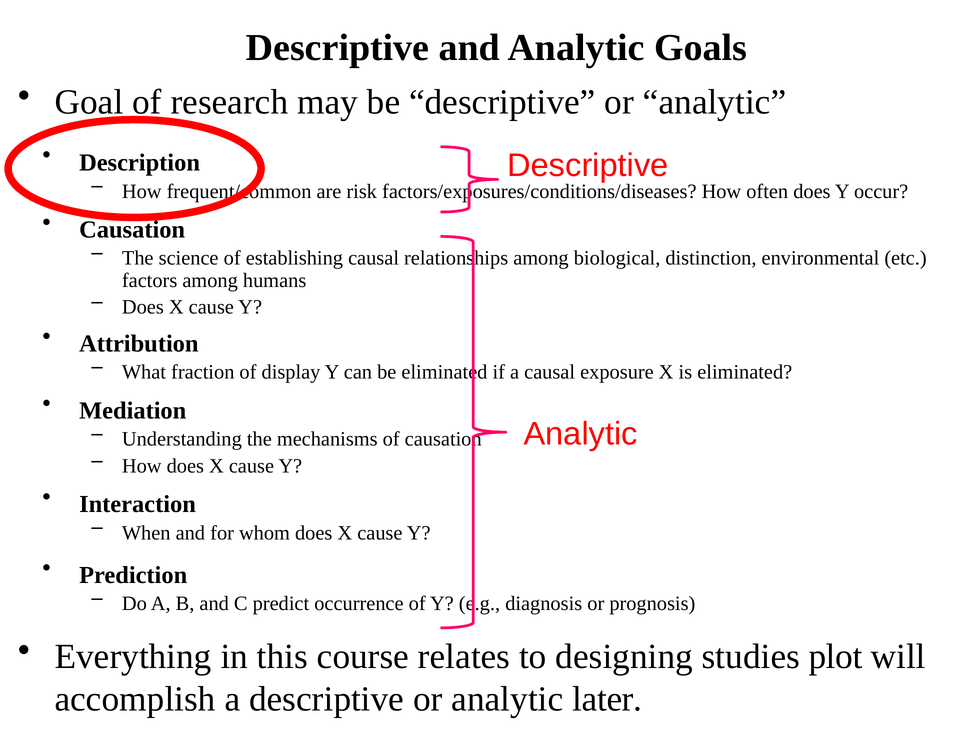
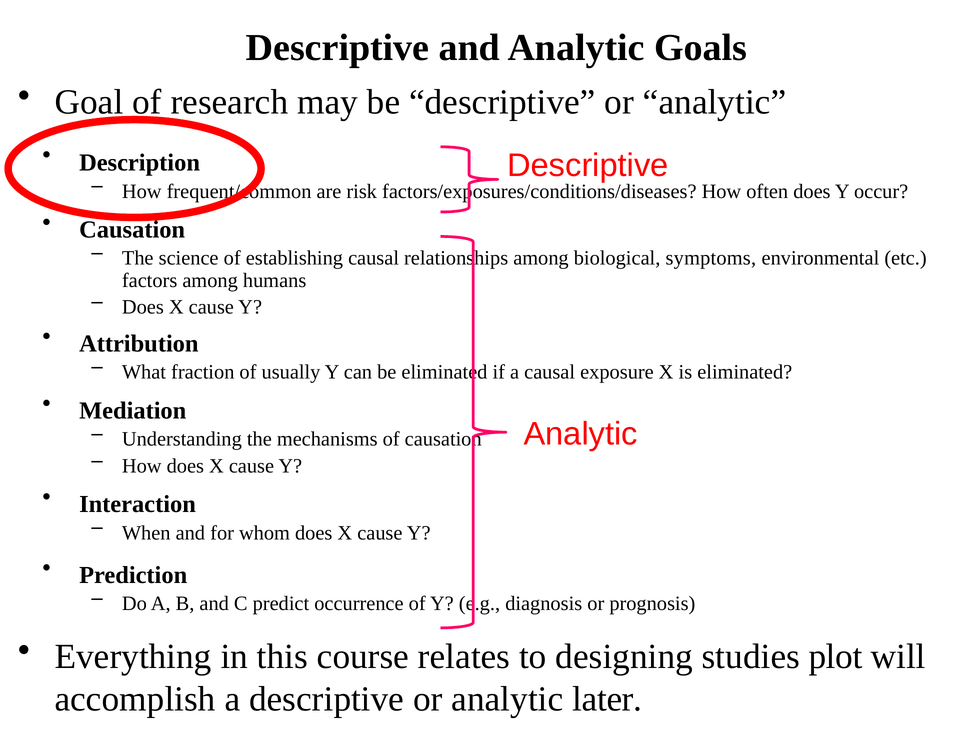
distinction: distinction -> symptoms
display: display -> usually
